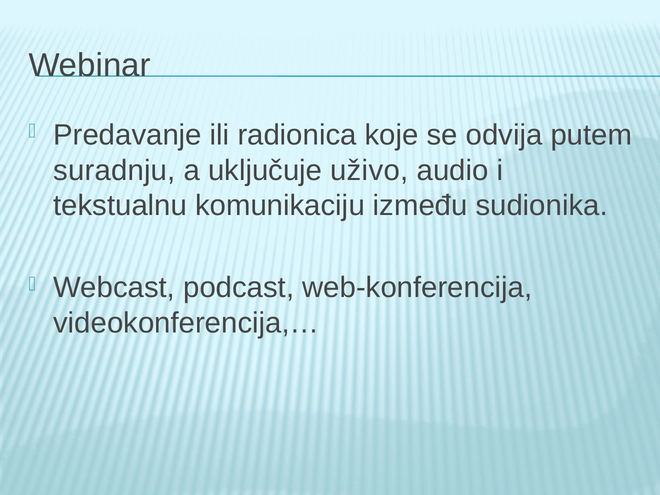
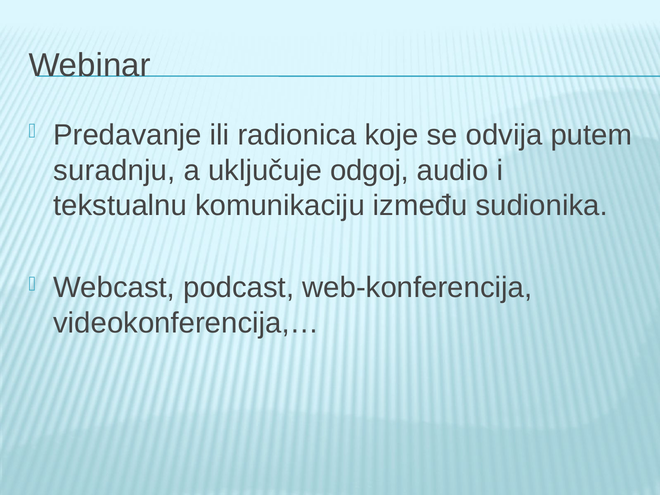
uživo: uživo -> odgoj
